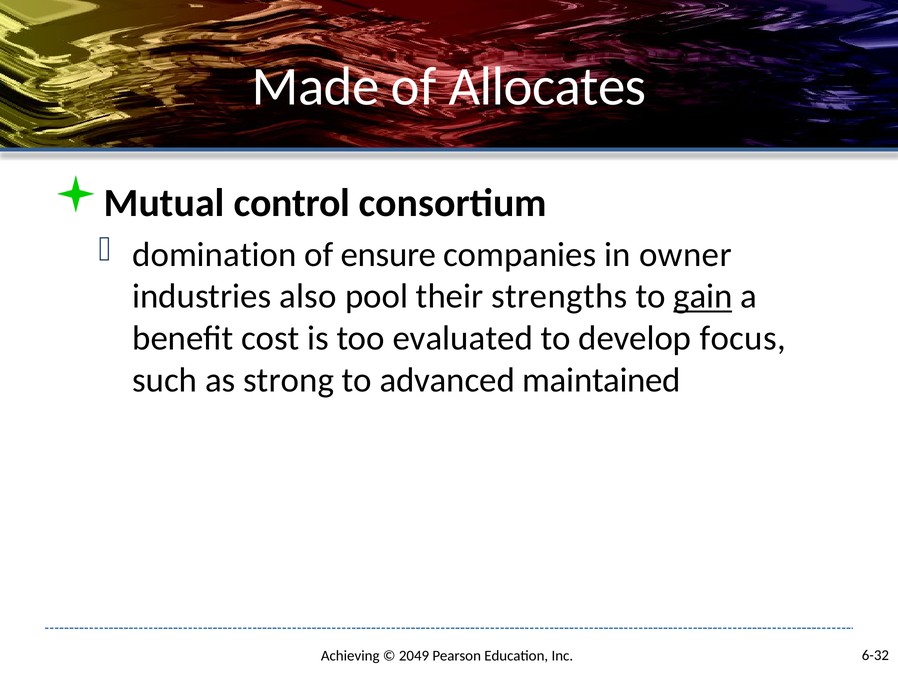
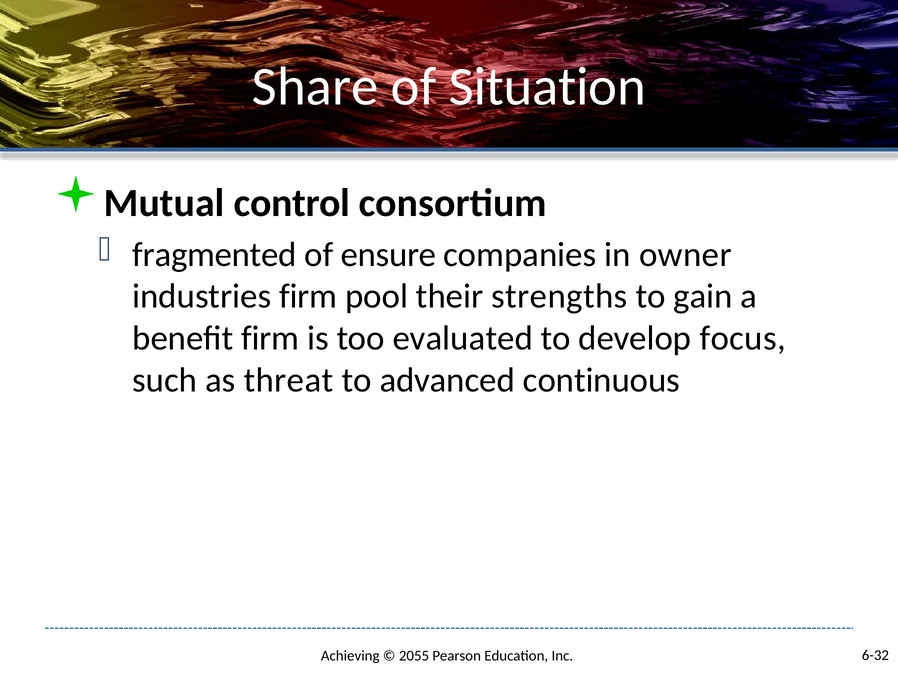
Made: Made -> Share
Allocates: Allocates -> Situation
domination: domination -> fragmented
industries also: also -> firm
gain underline: present -> none
benefit cost: cost -> firm
strong: strong -> threat
maintained: maintained -> continuous
2049: 2049 -> 2055
